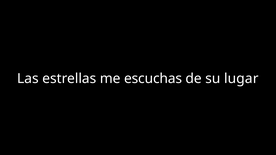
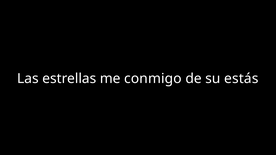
escuchas: escuchas -> conmigo
lugar: lugar -> estás
